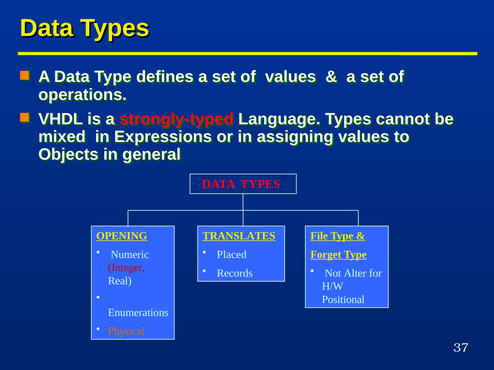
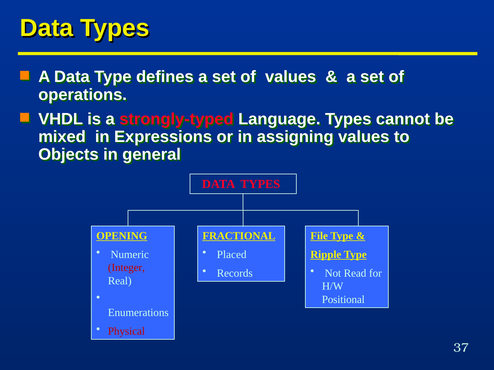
TRANSLATES: TRANSLATES -> FRACTIONAL
Forget: Forget -> Ripple
Alter: Alter -> Read
Physical colour: orange -> red
